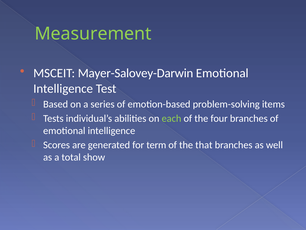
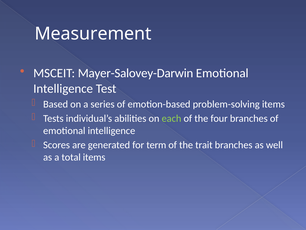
Measurement colour: light green -> white
that: that -> trait
total show: show -> items
